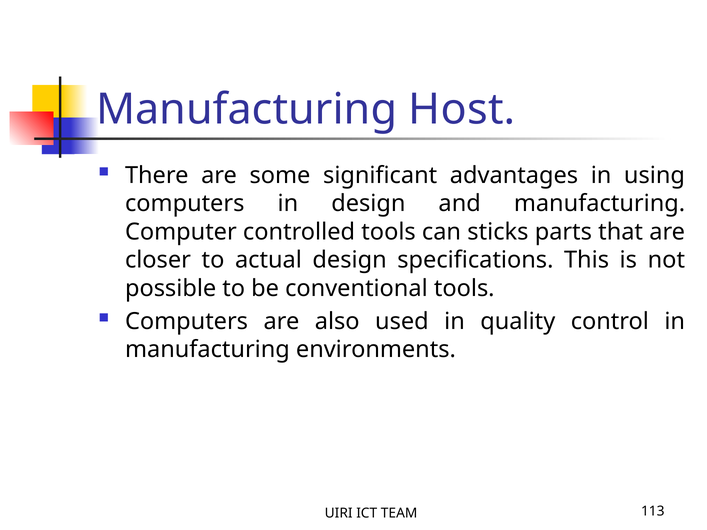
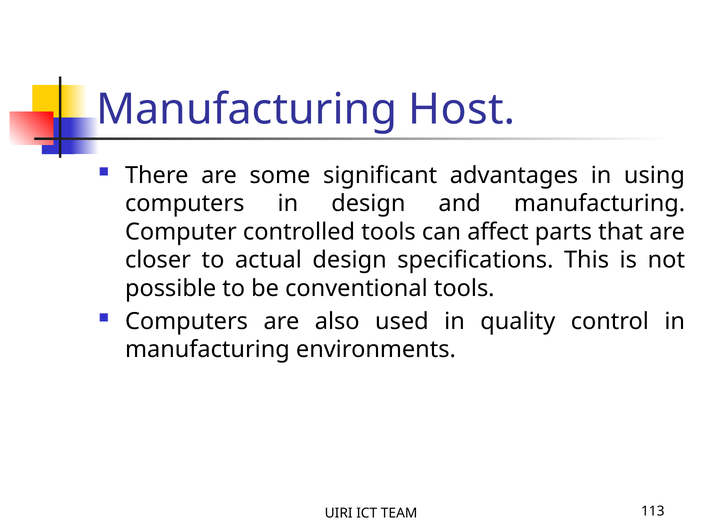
sticks: sticks -> affect
